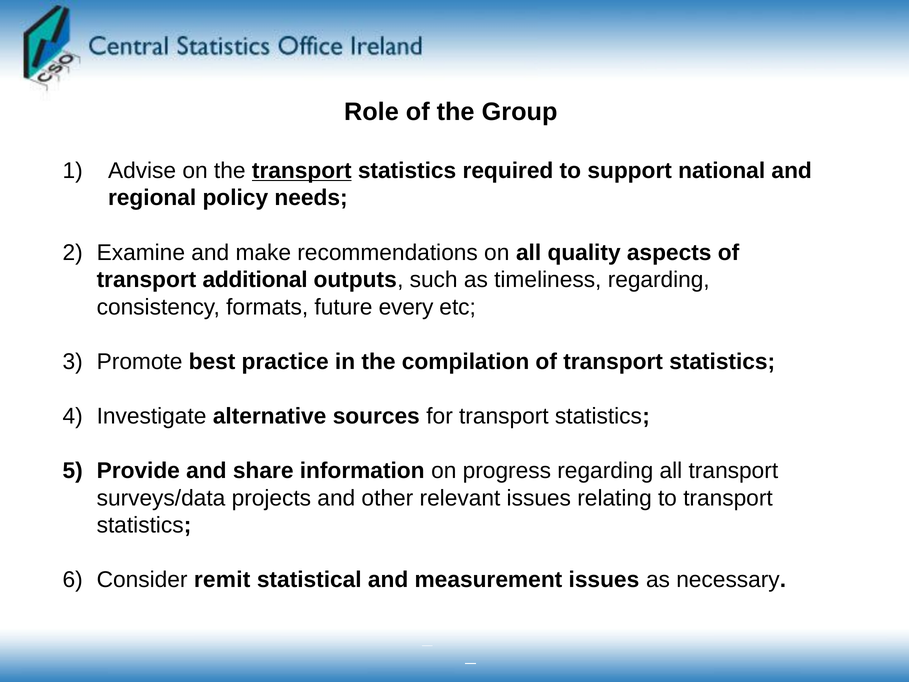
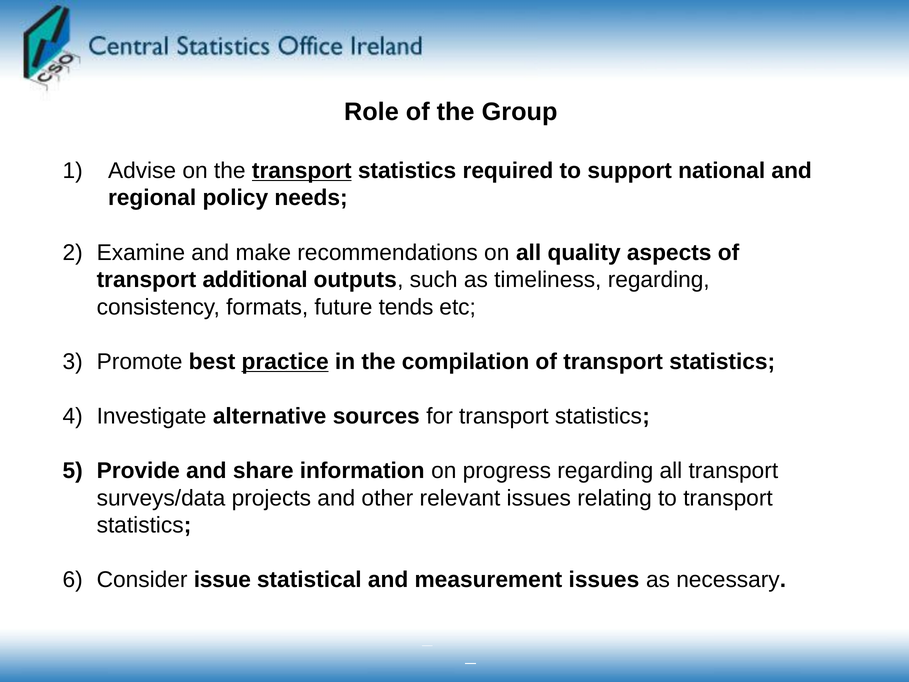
every: every -> tends
practice underline: none -> present
remit: remit -> issue
